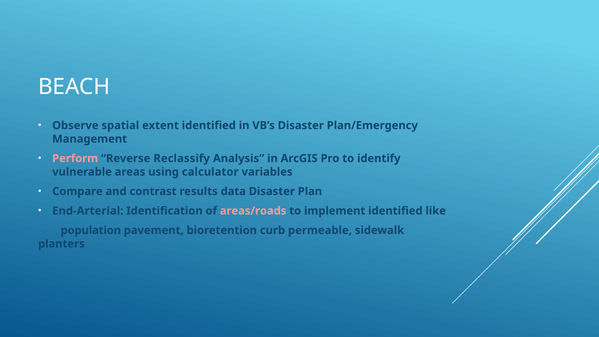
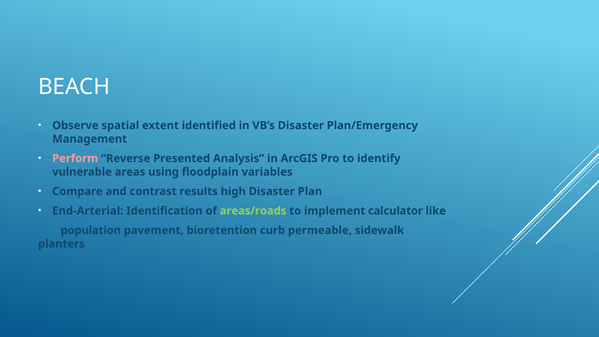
Reclassify: Reclassify -> Presented
calculator: calculator -> floodplain
data: data -> high
areas/roads colour: pink -> light green
implement identified: identified -> calculator
